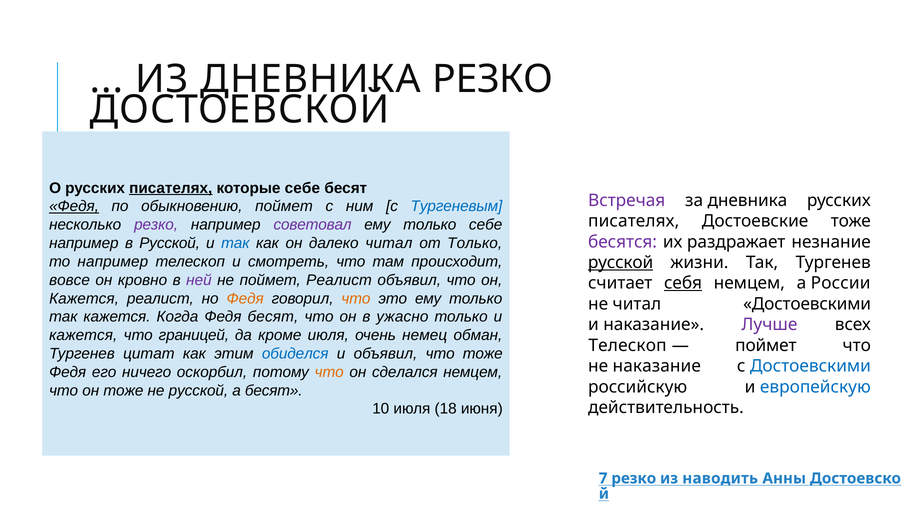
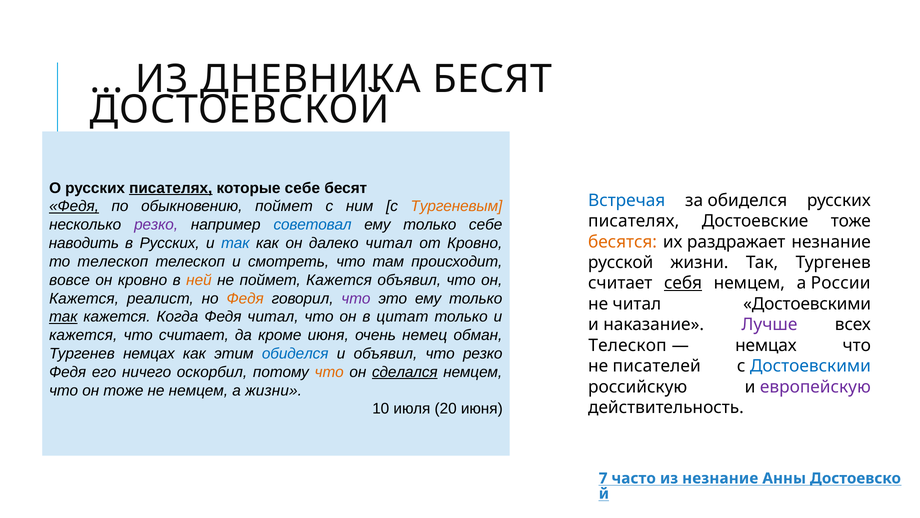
ДНЕВНИКА РЕЗКО: РЕЗКО -> БЕСЯТ
Встречая colour: purple -> blue
за дневника: дневника -> обиделся
Тургеневым colour: blue -> orange
советовал colour: purple -> blue
например at (84, 243): например -> наводить
в Русской: Русской -> Русских
от Только: Только -> Кровно
бесятся colour: purple -> orange
то например: например -> телескоп
русской at (621, 262) underline: present -> none
ней colour: purple -> orange
поймет Реалист: Реалист -> Кажется
что at (356, 298) colour: orange -> purple
так at (63, 317) underline: none -> present
Федя бесят: бесят -> читал
ужасно: ужасно -> цитат
что границей: границей -> считает
кроме июля: июля -> июня
поймет at (766, 345): поймет -> немцах
Тургенев цитат: цитат -> немцах
что тоже: тоже -> резко
не наказание: наказание -> писателей
сделался underline: none -> present
европейскую colour: blue -> purple
не русской: русской -> немцем
а бесят: бесят -> жизни
18: 18 -> 20
резко at (634, 478): резко -> часто
из наводить: наводить -> незнание
